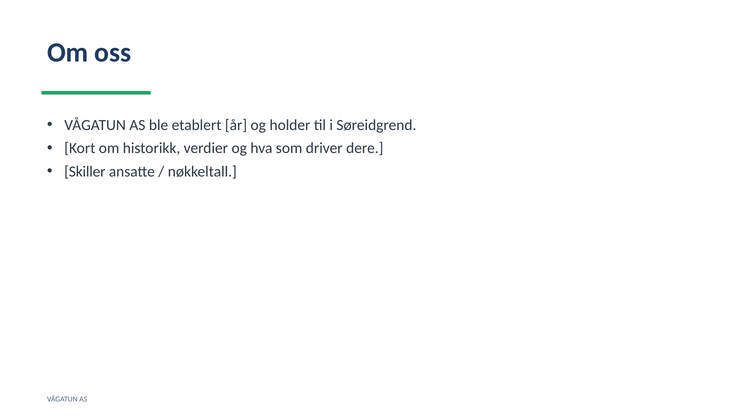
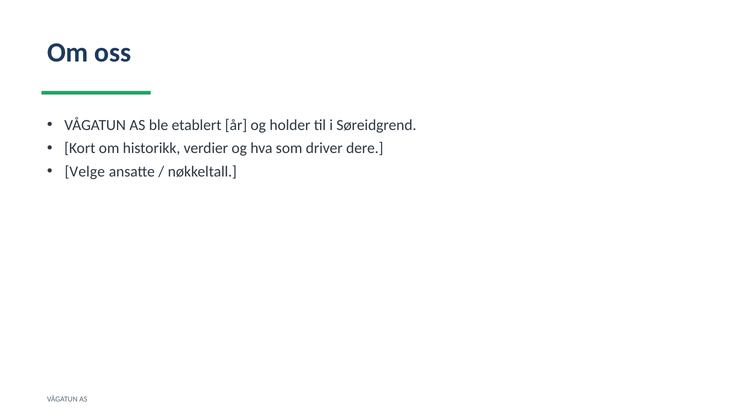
Skiller: Skiller -> Velge
